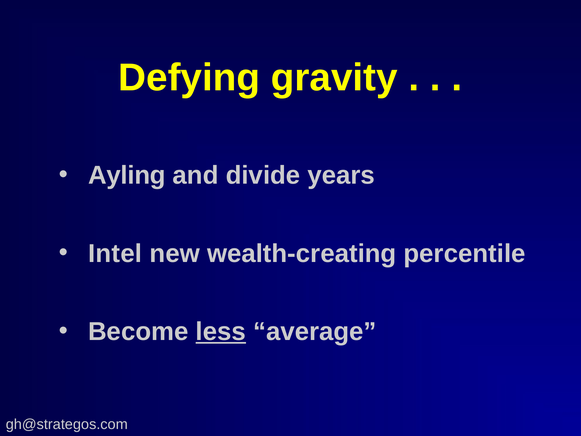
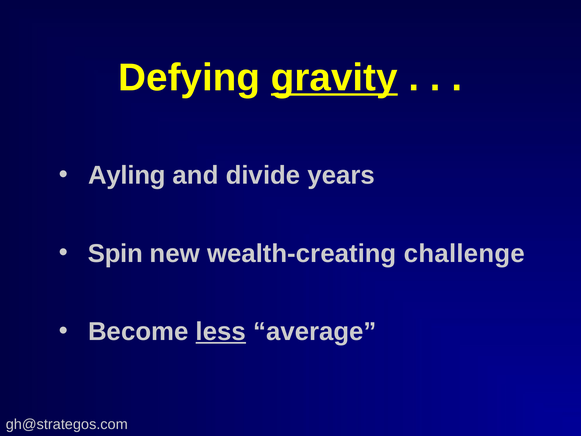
gravity underline: none -> present
Intel: Intel -> Spin
percentile: percentile -> challenge
